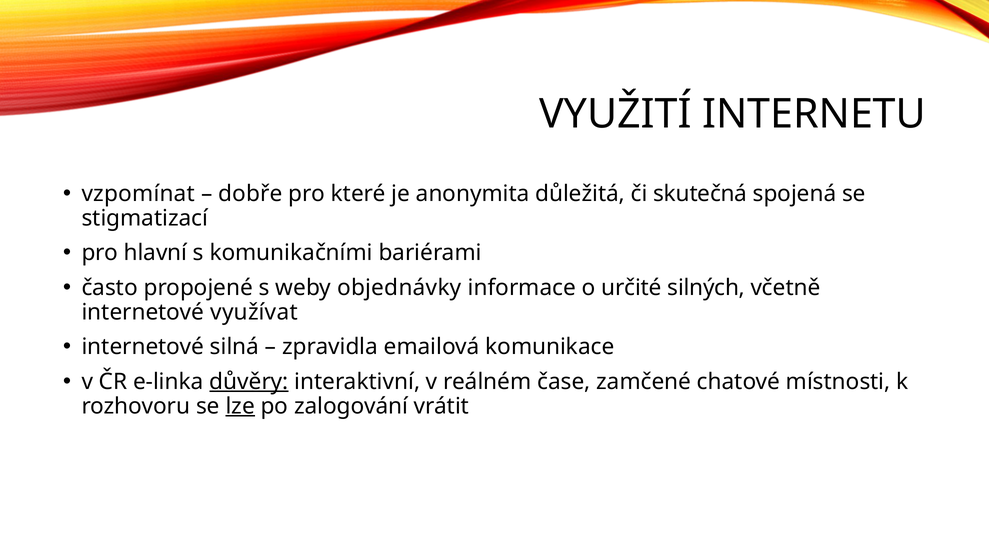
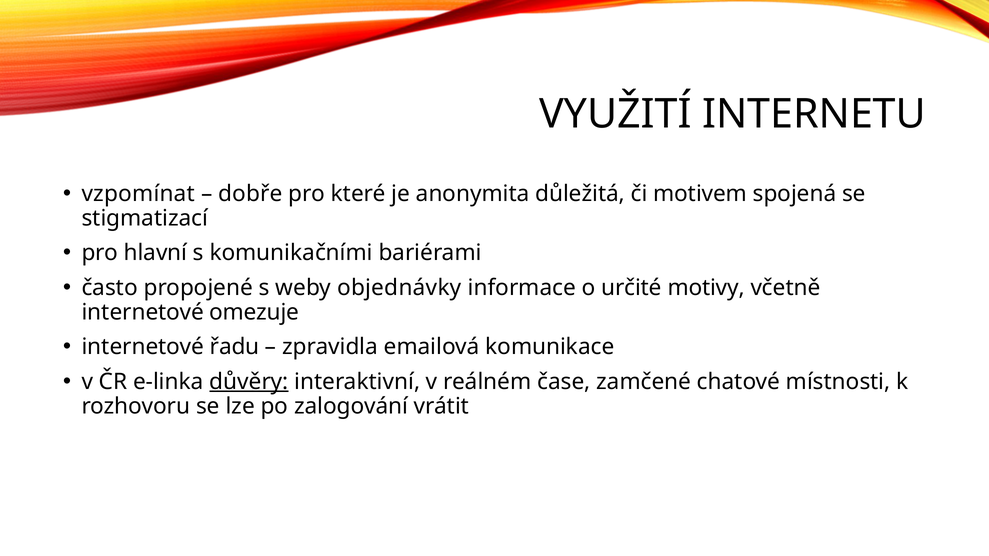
skutečná: skutečná -> motivem
silných: silných -> motivy
využívat: využívat -> omezuje
silná: silná -> řadu
lze underline: present -> none
